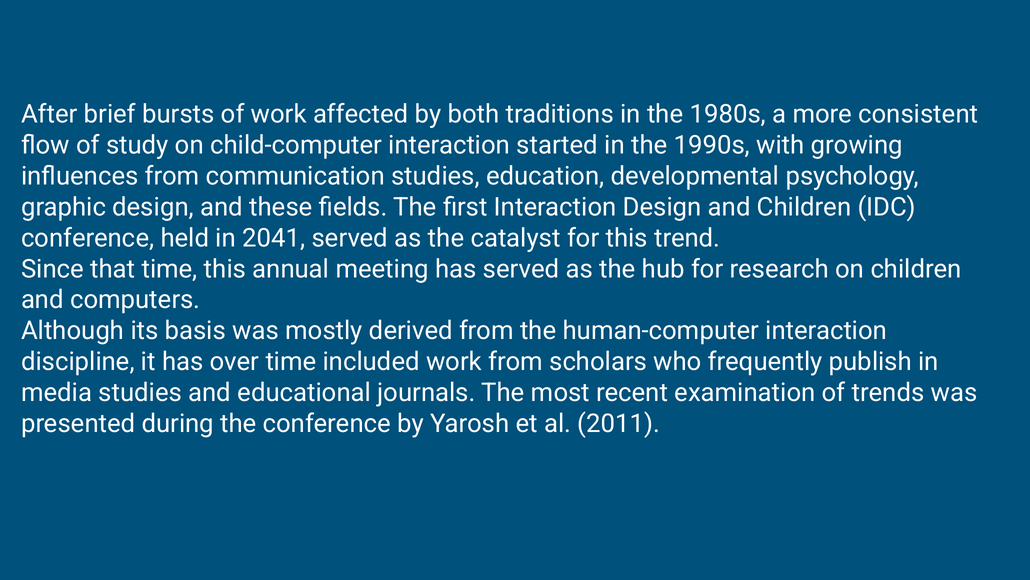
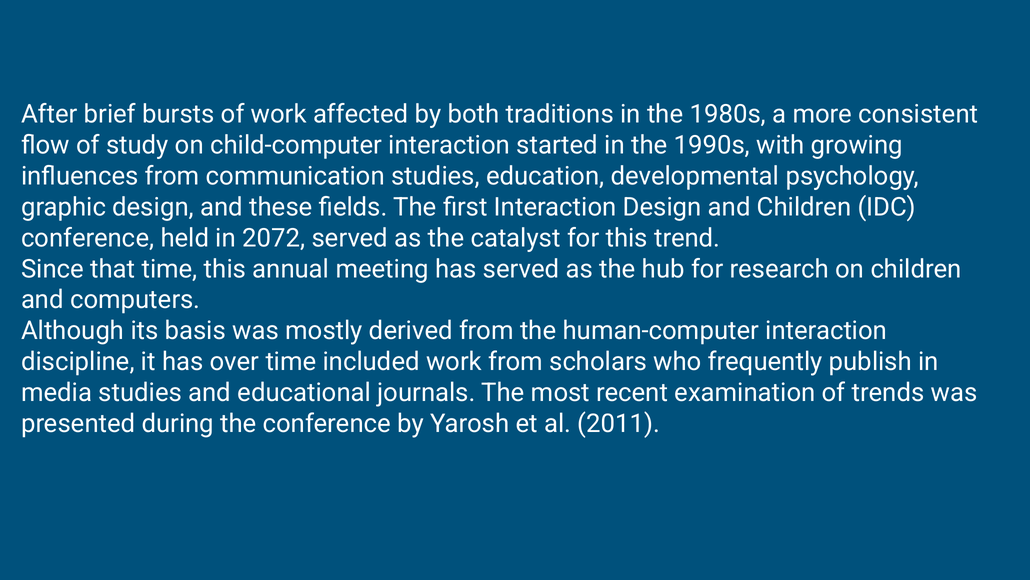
2041: 2041 -> 2072
